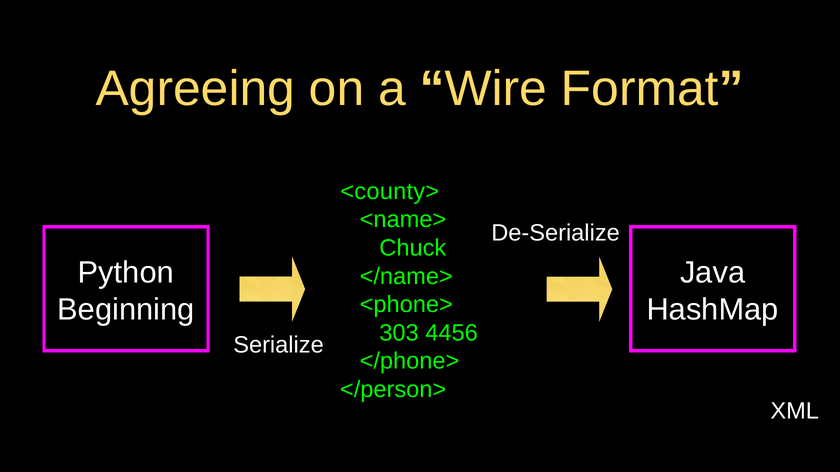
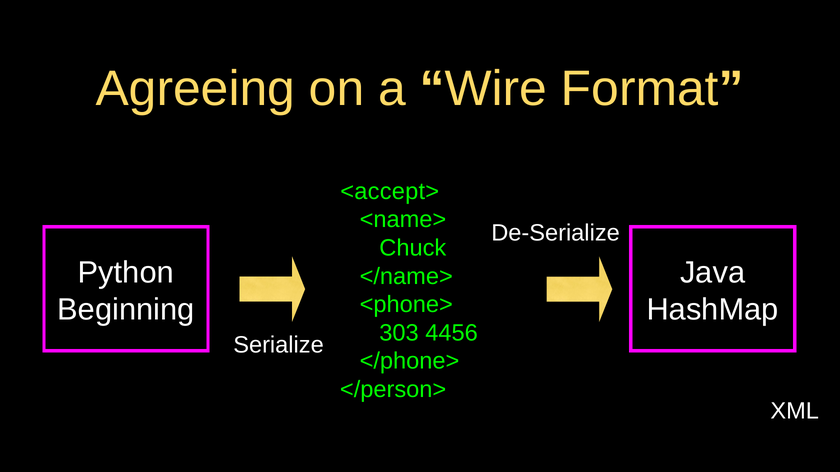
<county>: <county> -> <accept>
